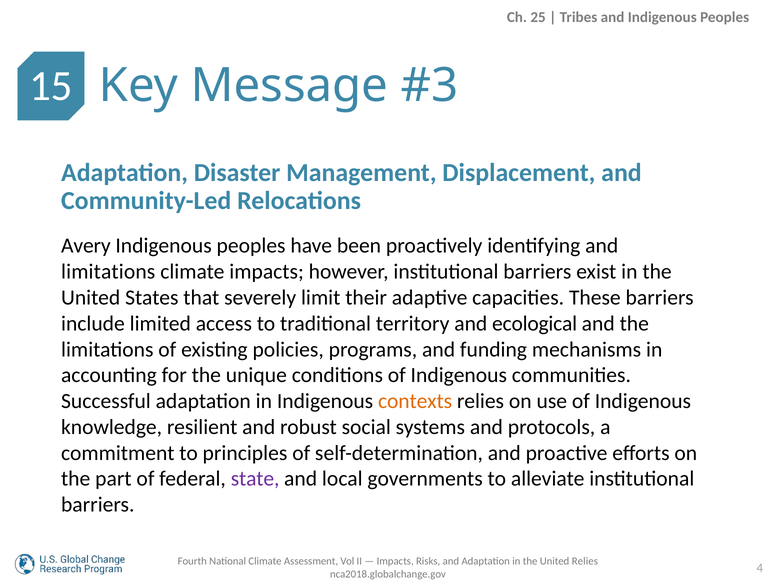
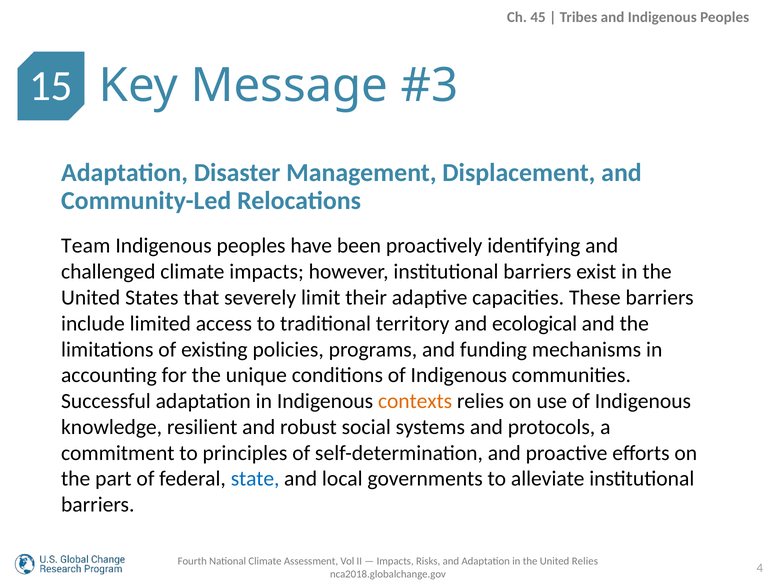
25: 25 -> 45
Avery: Avery -> Team
limitations at (108, 272): limitations -> challenged
state colour: purple -> blue
